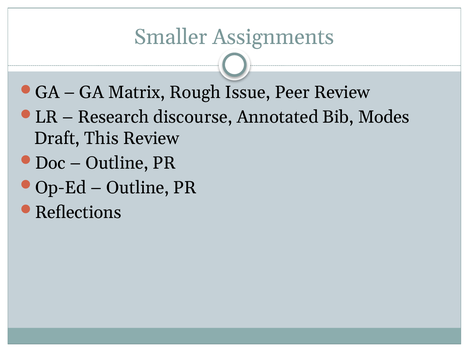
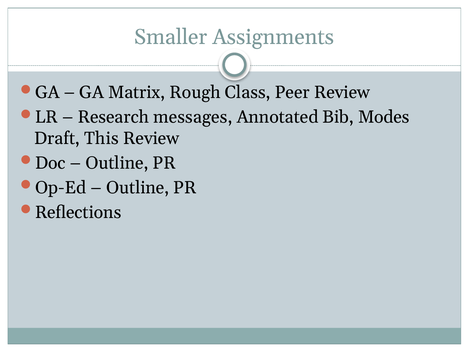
Issue: Issue -> Class
discourse: discourse -> messages
